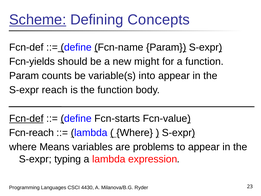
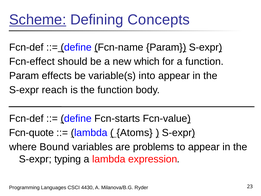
Fcn-yields: Fcn-yields -> Fcn-effect
might: might -> which
counts: counts -> effects
Fcn-def at (26, 118) underline: present -> none
Fcn-reach: Fcn-reach -> Fcn-quote
Where at (135, 133): Where -> Atoms
Means: Means -> Bound
